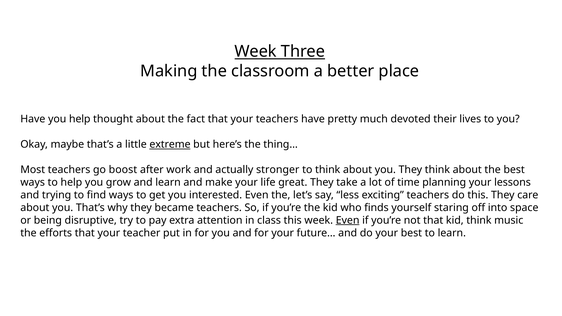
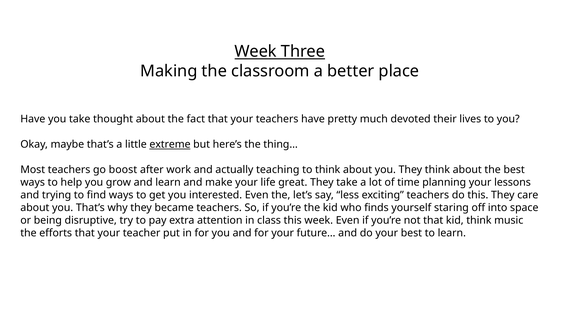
you help: help -> take
stronger: stronger -> teaching
Even at (348, 220) underline: present -> none
